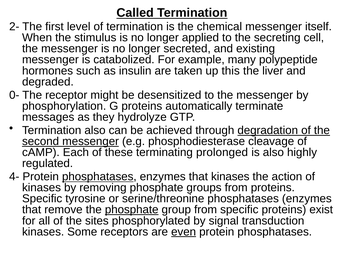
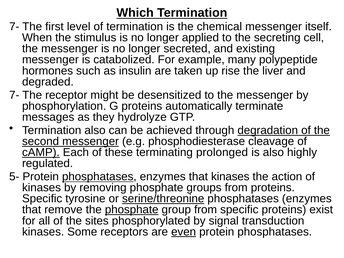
Called: Called -> Which
2- at (14, 27): 2- -> 7-
this: this -> rise
0- at (14, 95): 0- -> 7-
cAMP underline: none -> present
4-: 4- -> 5-
serine/threonine underline: none -> present
